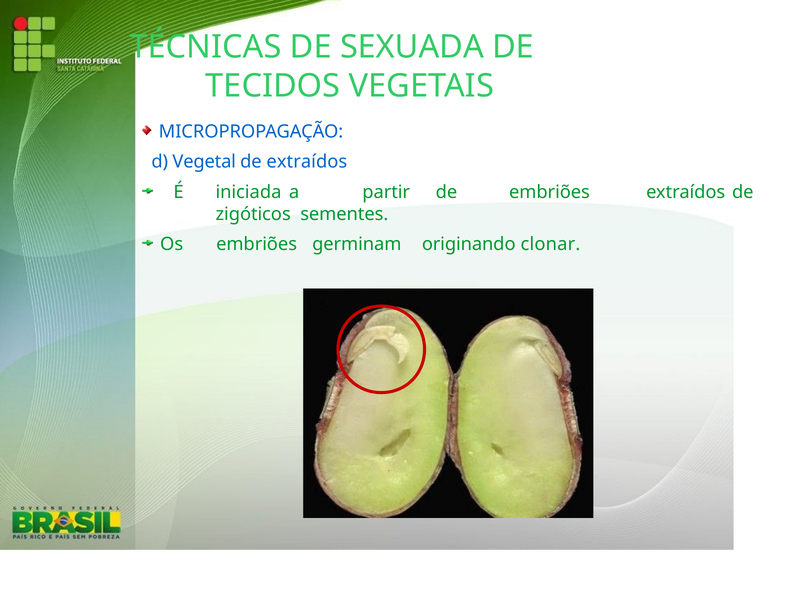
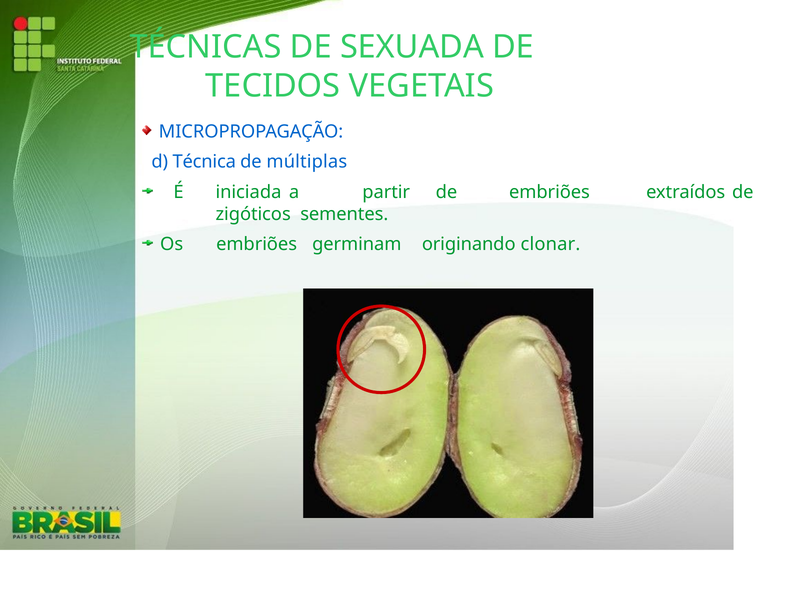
Vegetal: Vegetal -> Técnica
de extraídos: extraídos -> múltiplas
